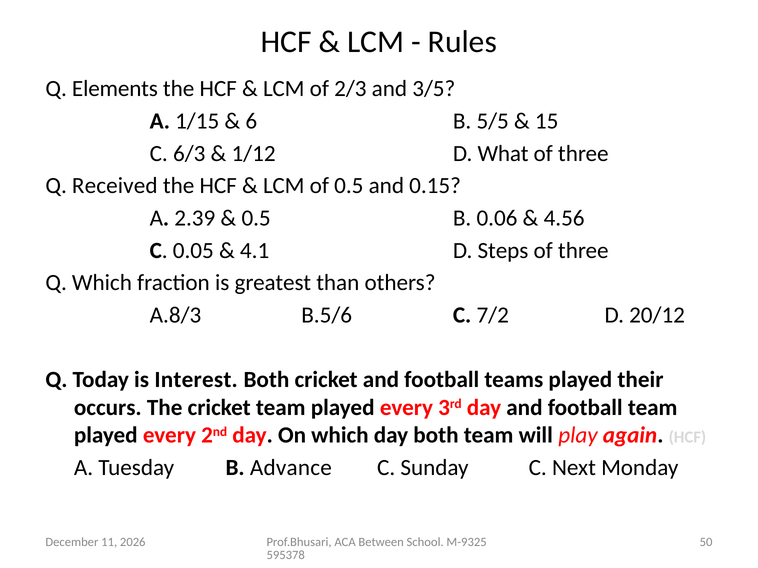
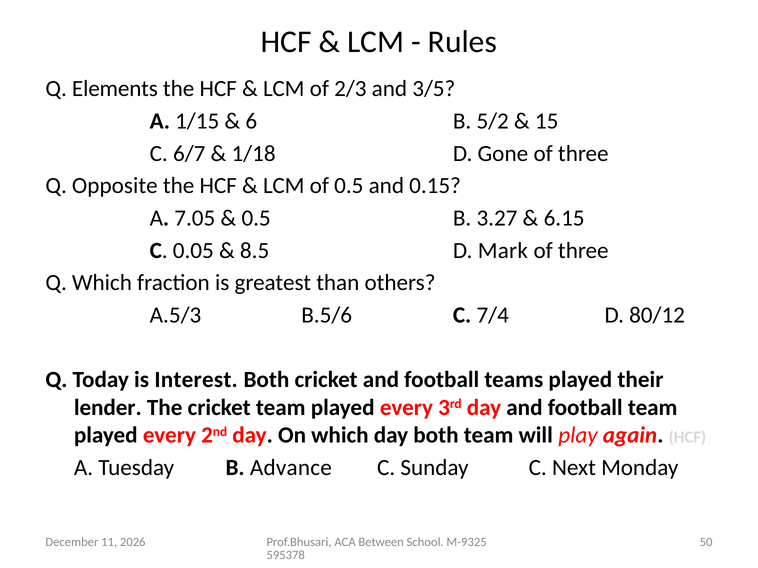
5/5: 5/5 -> 5/2
6/3: 6/3 -> 6/7
1/12: 1/12 -> 1/18
What: What -> Gone
Received: Received -> Opposite
2.39: 2.39 -> 7.05
0.06: 0.06 -> 3.27
4.56: 4.56 -> 6.15
4.1: 4.1 -> 8.5
Steps: Steps -> Mark
A.8/3: A.8/3 -> A.5/3
7/2: 7/2 -> 7/4
20/12: 20/12 -> 80/12
occurs: occurs -> lender
